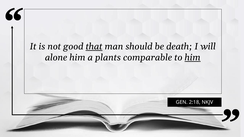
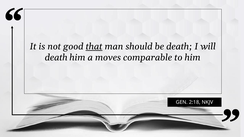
alone at (56, 58): alone -> death
plants: plants -> moves
him at (193, 58) underline: present -> none
